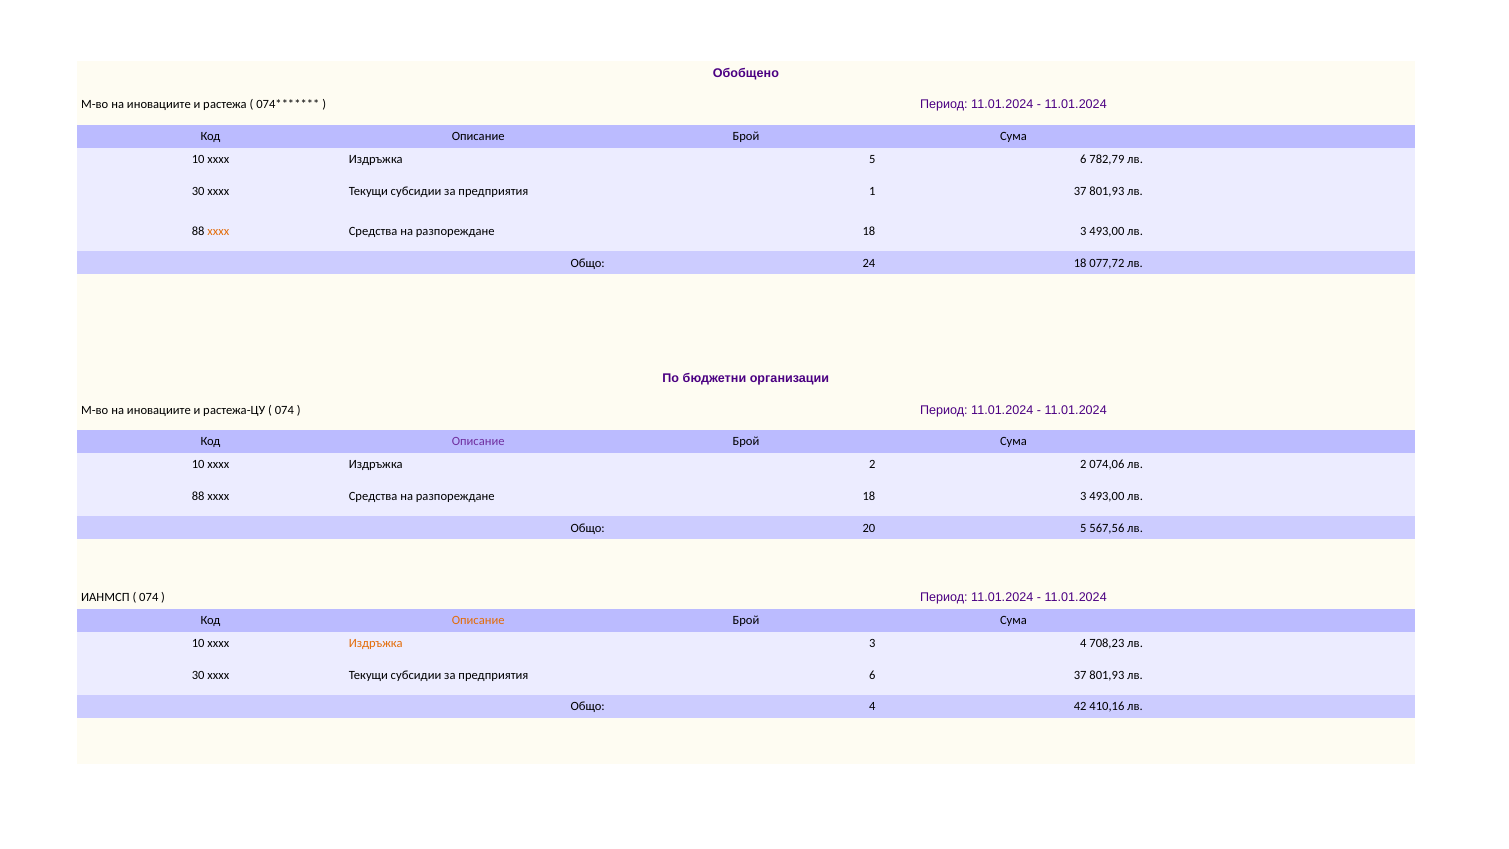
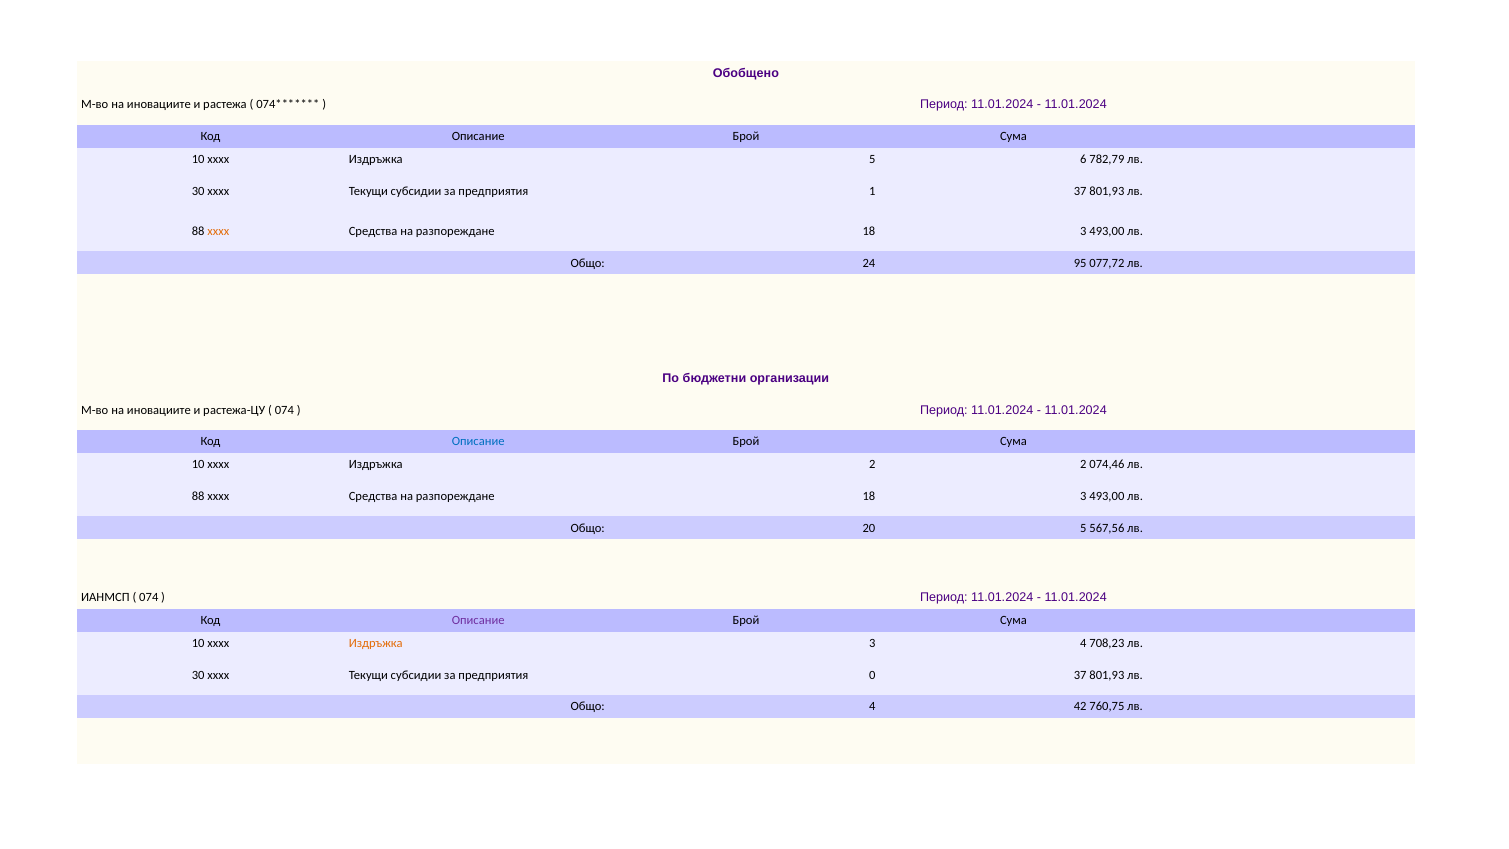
24 18: 18 -> 95
Описание at (478, 442) colour: purple -> blue
074,06: 074,06 -> 074,46
Описание at (478, 620) colour: orange -> purple
предприятия 6: 6 -> 0
410,16: 410,16 -> 760,75
